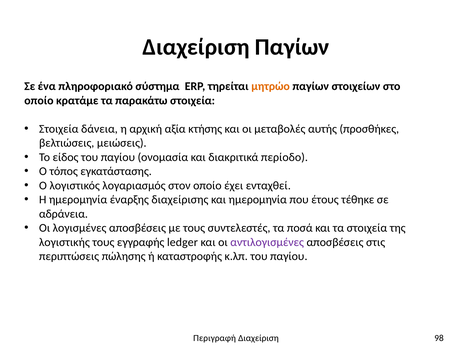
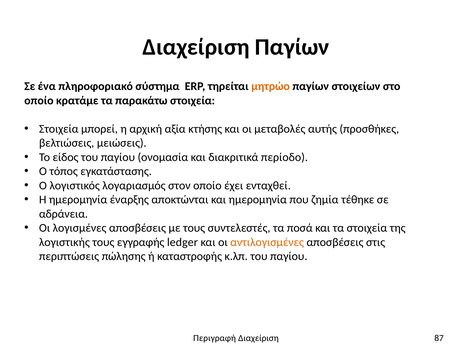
δάνεια: δάνεια -> μπορεί
διαχείρισης: διαχείρισης -> αποκτώνται
έτους: έτους -> ζημία
αντιλογισμένες colour: purple -> orange
98: 98 -> 87
